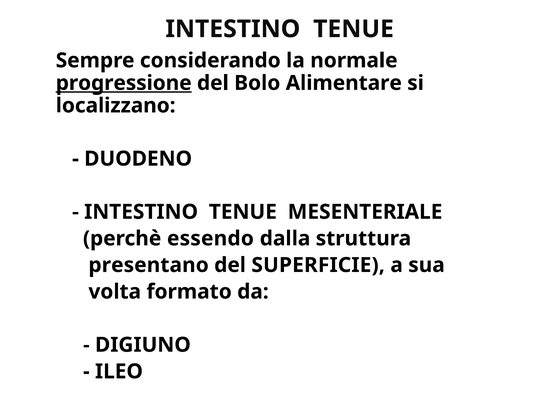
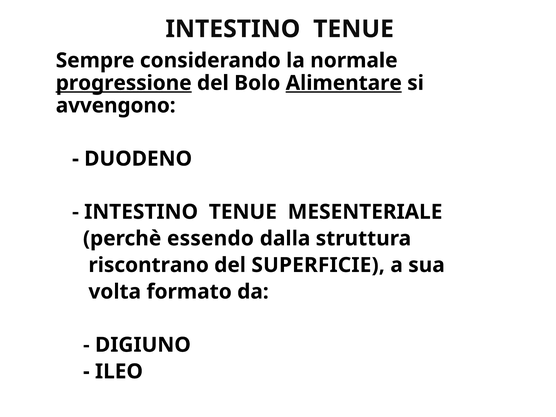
Alimentare underline: none -> present
localizzano: localizzano -> avvengono
presentano: presentano -> riscontrano
